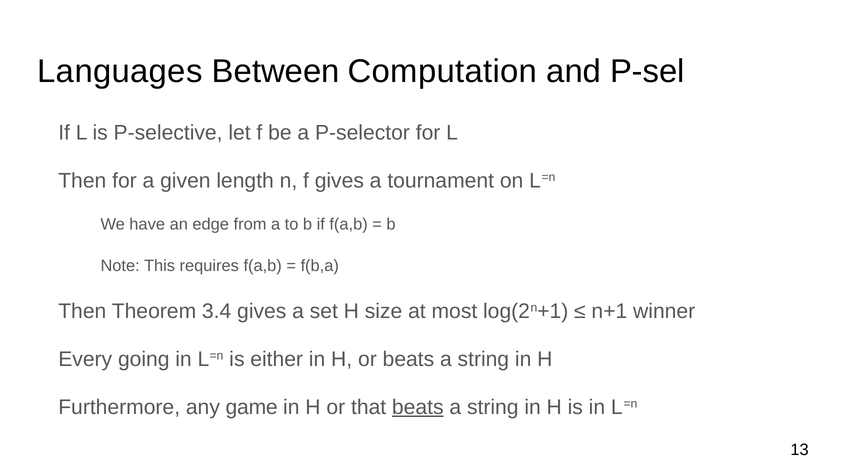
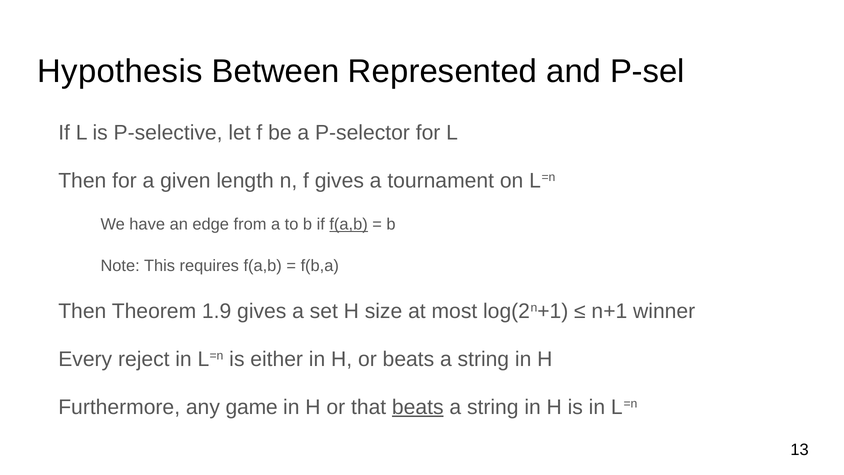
Languages: Languages -> Hypothesis
Computation: Computation -> Represented
f(a,b at (349, 224) underline: none -> present
3.4: 3.4 -> 1.9
going: going -> reject
